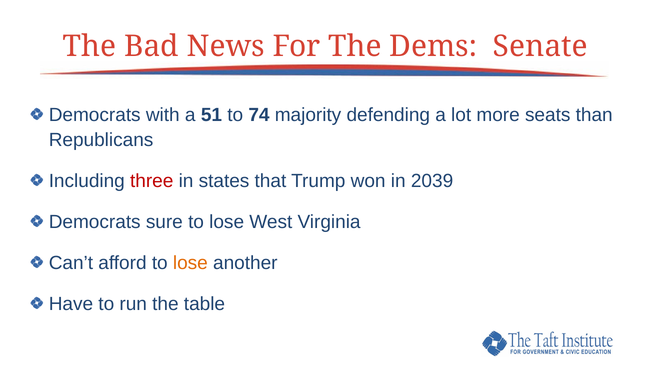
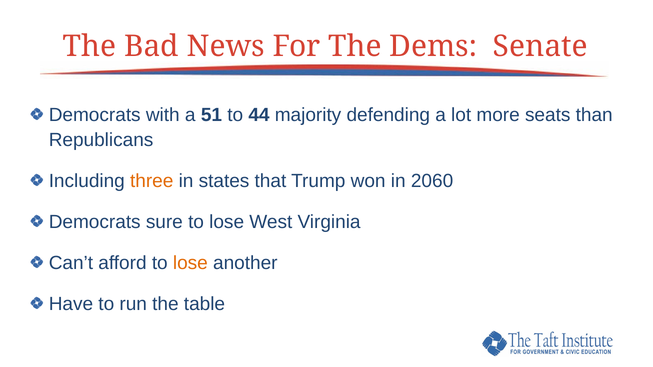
74: 74 -> 44
three colour: red -> orange
2039: 2039 -> 2060
